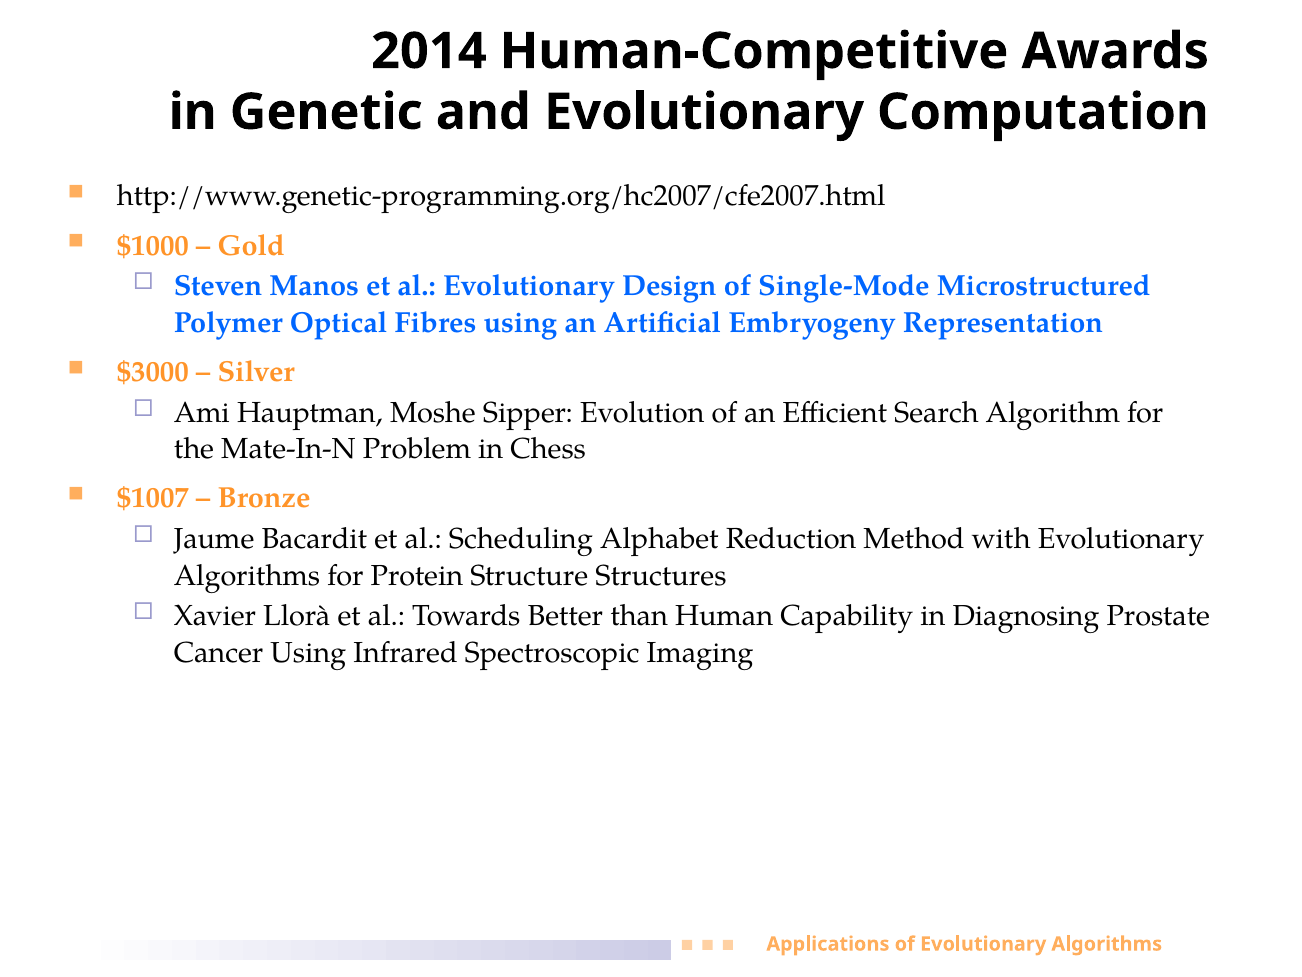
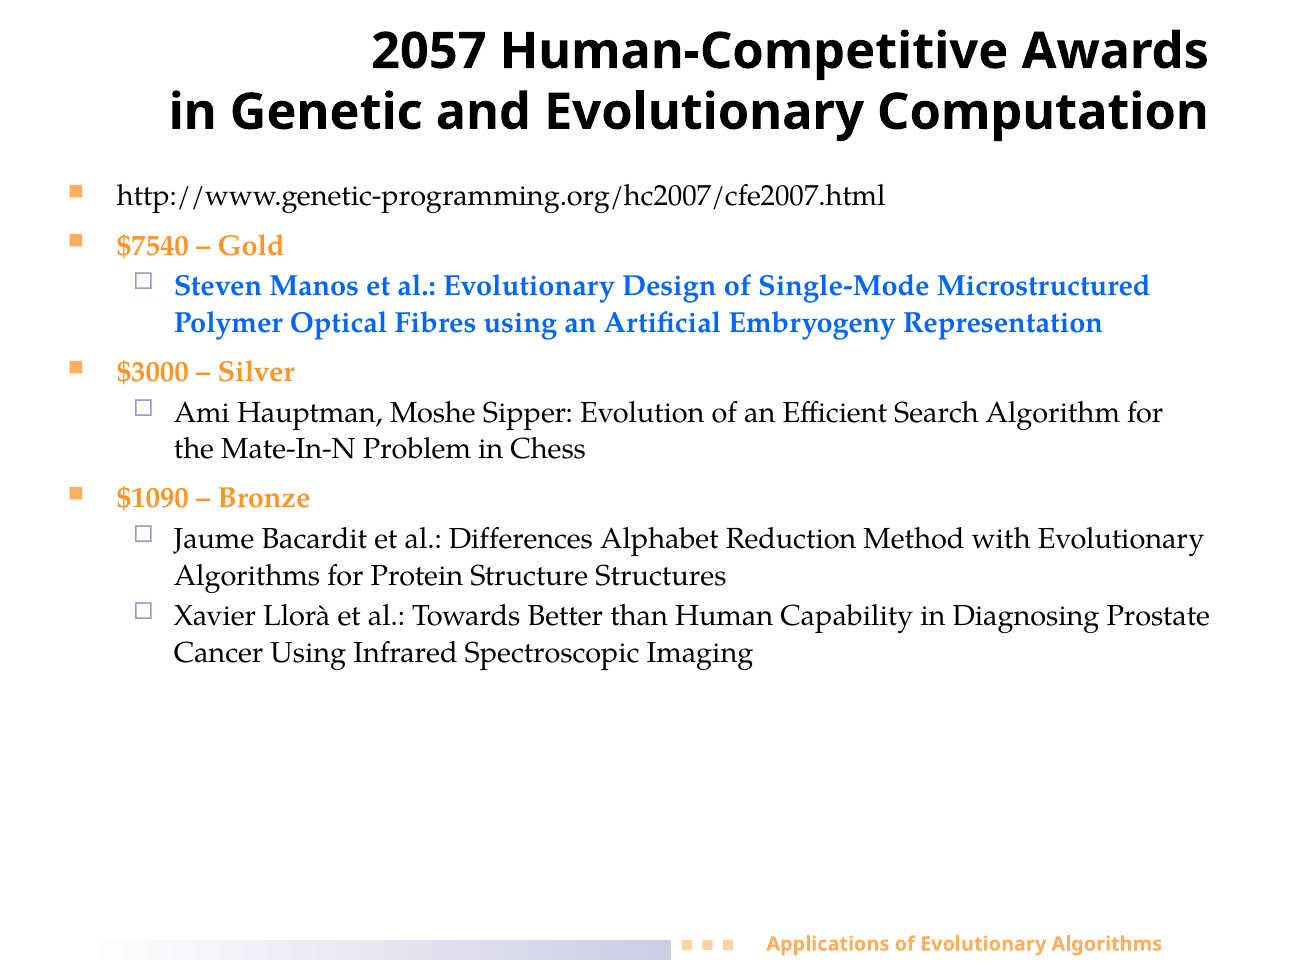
2014: 2014 -> 2057
$1000: $1000 -> $7540
$1007: $1007 -> $1090
Scheduling: Scheduling -> Differences
